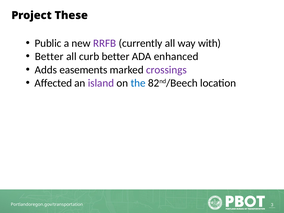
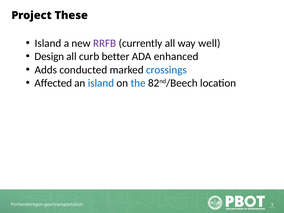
Public at (48, 43): Public -> Island
with: with -> well
Better at (49, 57): Better -> Design
easements: easements -> conducted
crossings colour: purple -> blue
island at (101, 83) colour: purple -> blue
